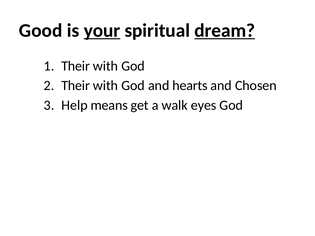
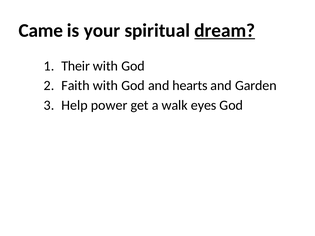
Good: Good -> Came
your underline: present -> none
Their at (76, 86): Their -> Faith
Chosen: Chosen -> Garden
means: means -> power
